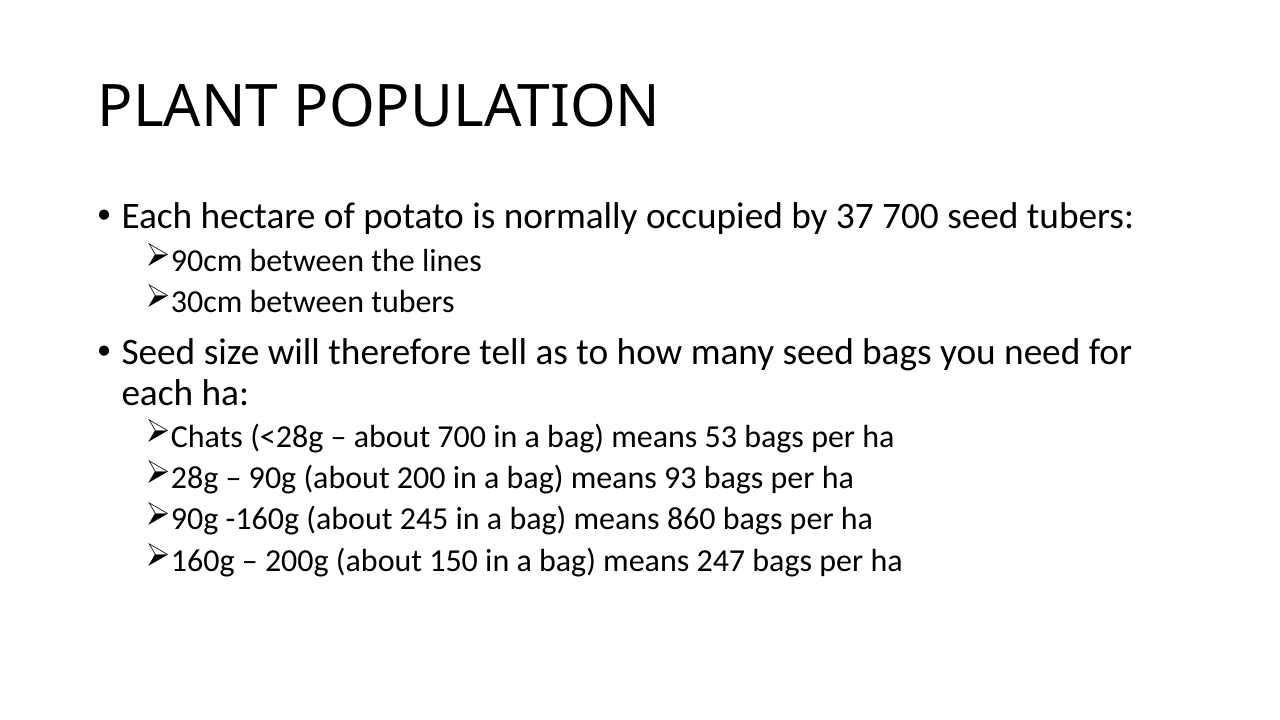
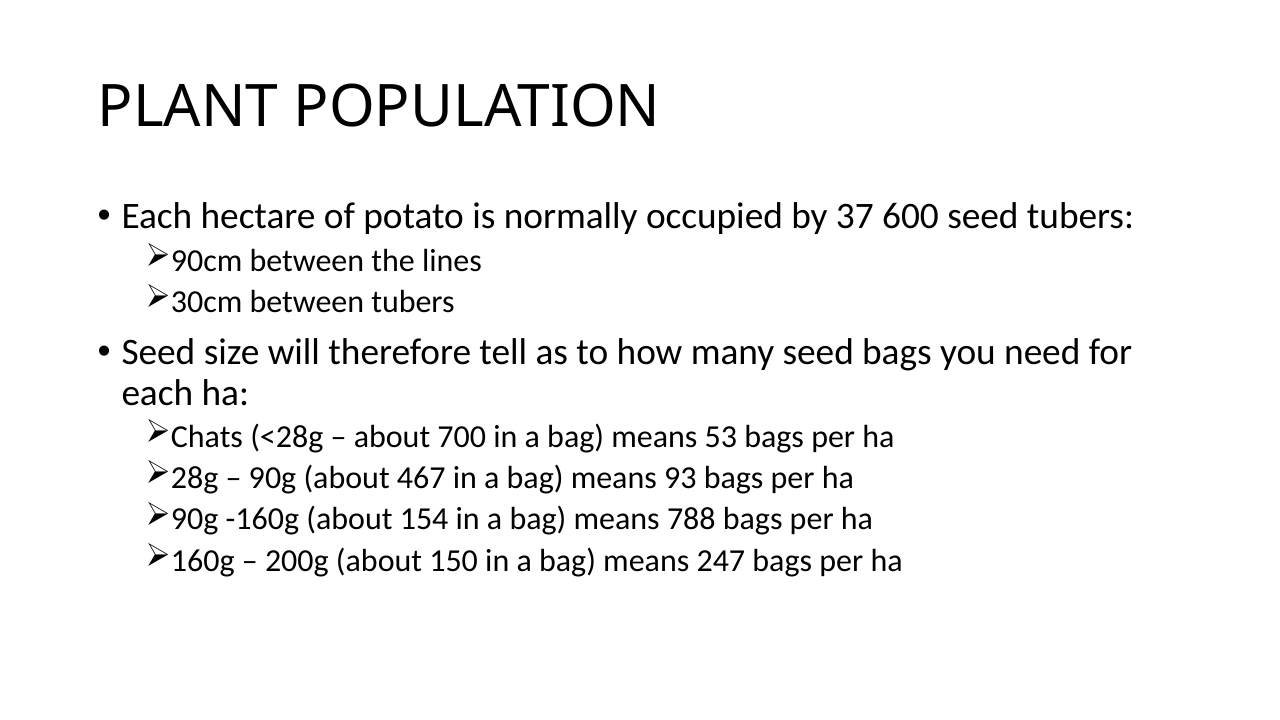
37 700: 700 -> 600
200: 200 -> 467
245: 245 -> 154
860: 860 -> 788
